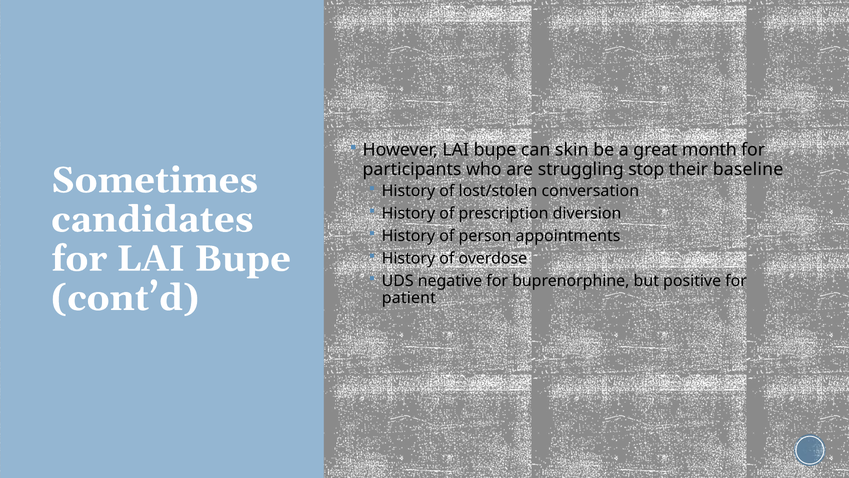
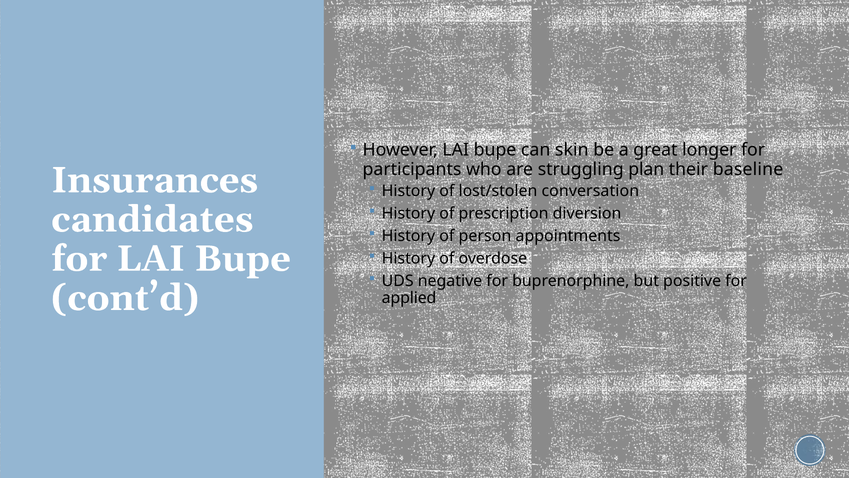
month: month -> longer
stop: stop -> plan
Sometimes: Sometimes -> Insurances
patient: patient -> applied
